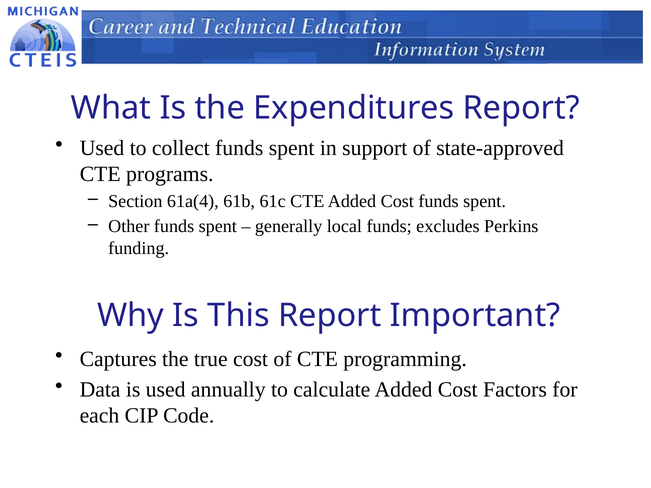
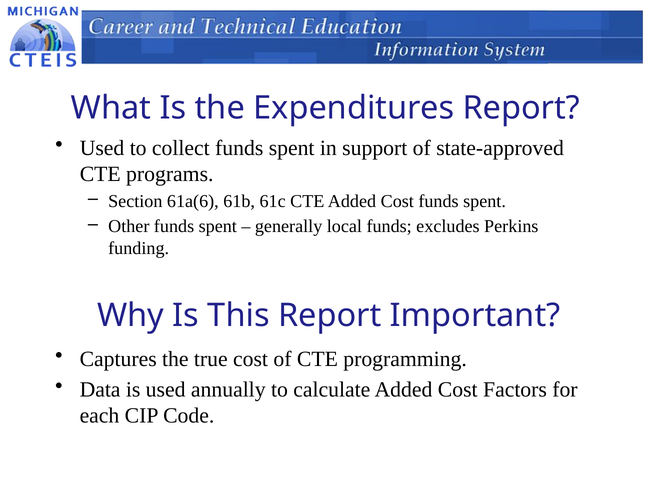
61a(4: 61a(4 -> 61a(6
